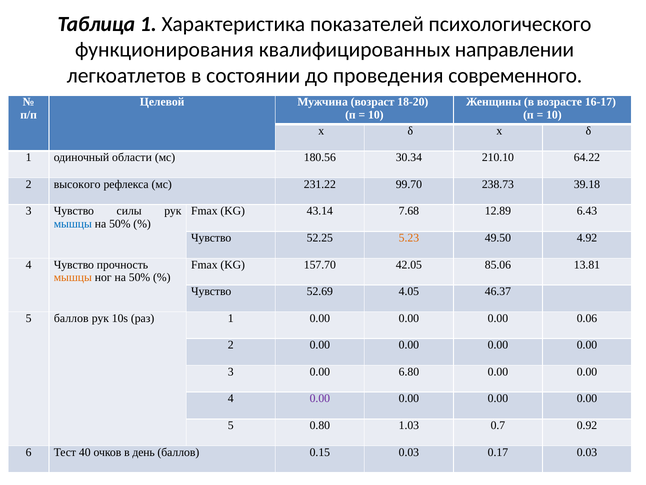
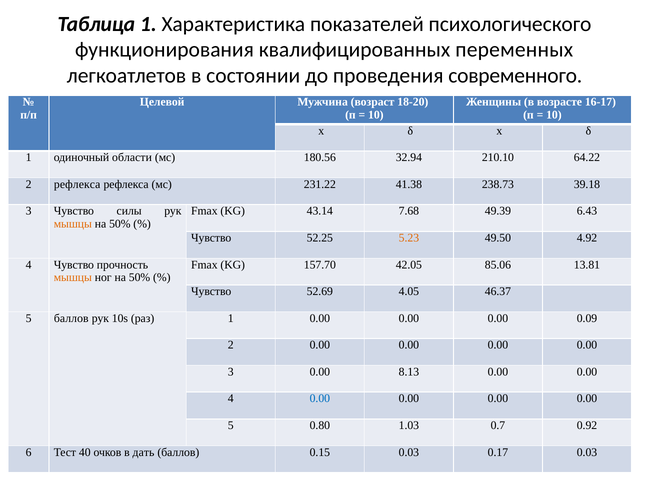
направлении: направлении -> переменных
30.34: 30.34 -> 32.94
2 высокого: высокого -> рефлекса
99.70: 99.70 -> 41.38
12.89: 12.89 -> 49.39
мышцы at (73, 224) colour: blue -> orange
0.06: 0.06 -> 0.09
6.80: 6.80 -> 8.13
0.00 at (320, 398) colour: purple -> blue
день: день -> дать
